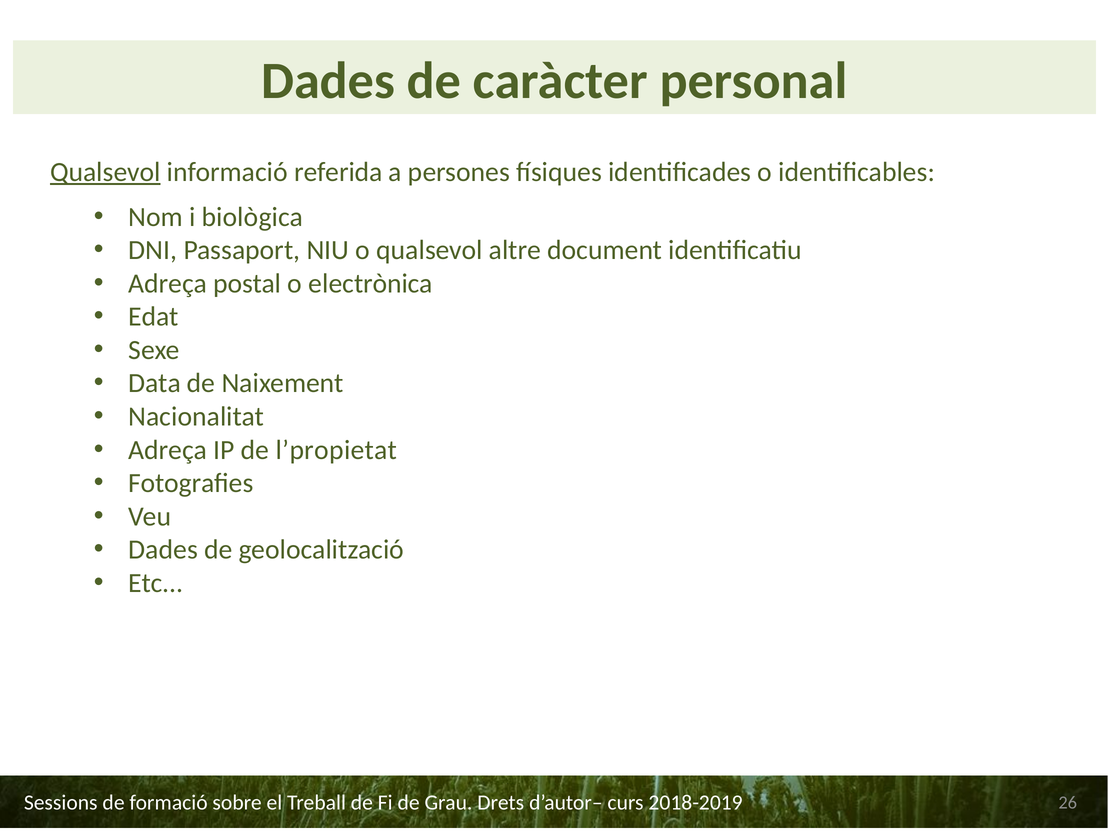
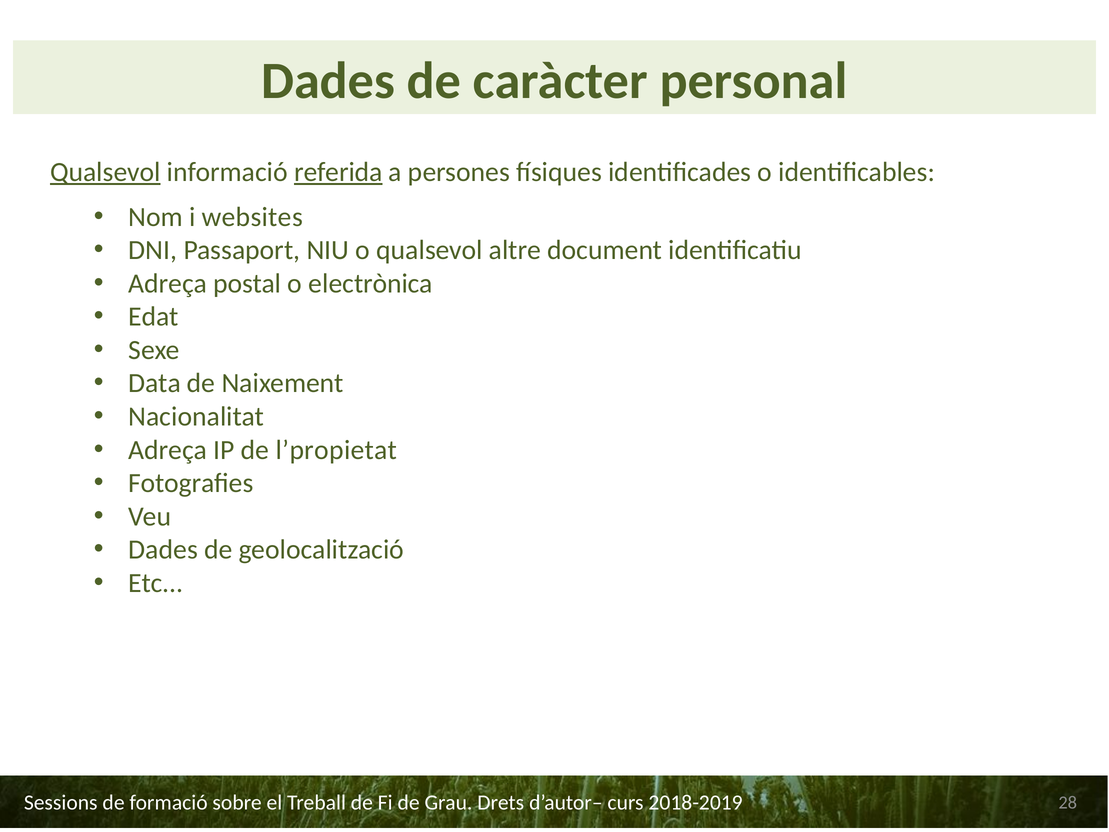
referida underline: none -> present
biològica: biològica -> websites
26: 26 -> 28
